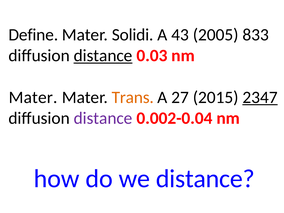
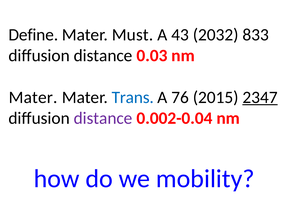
Solidi: Solidi -> Must
2005: 2005 -> 2032
distance at (103, 56) underline: present -> none
Trans colour: orange -> blue
27: 27 -> 76
we distance: distance -> mobility
